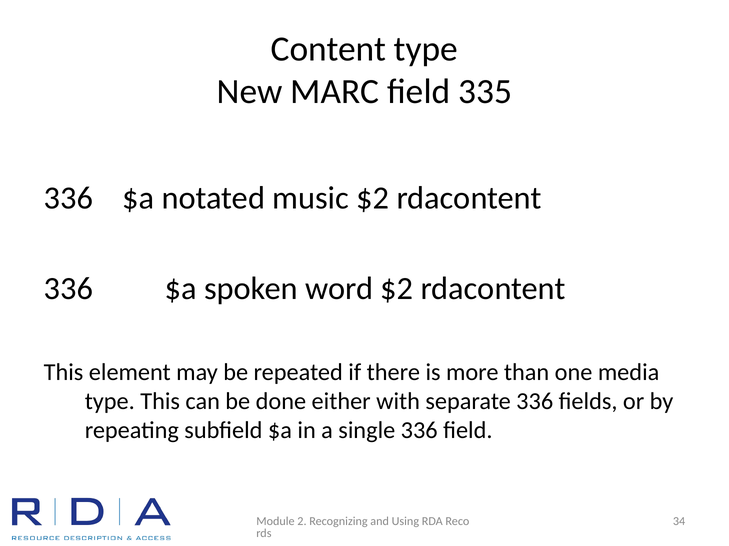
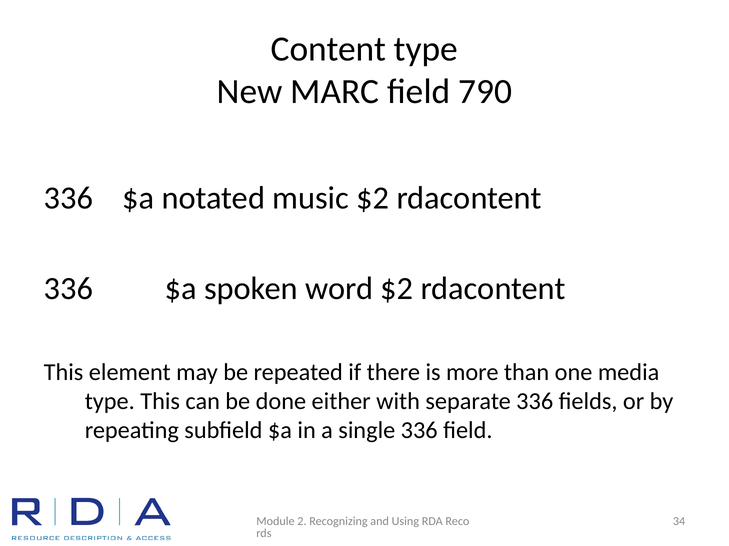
335: 335 -> 790
